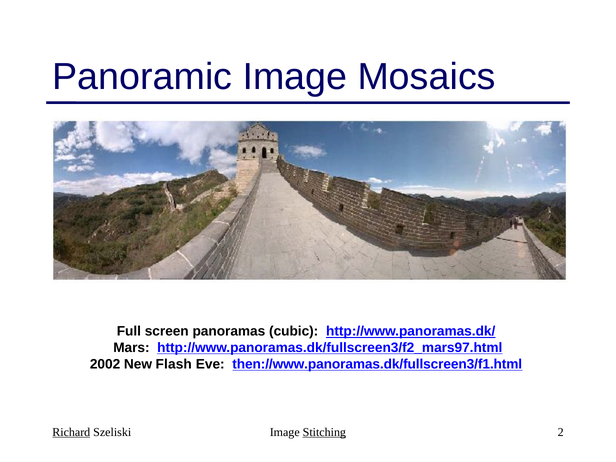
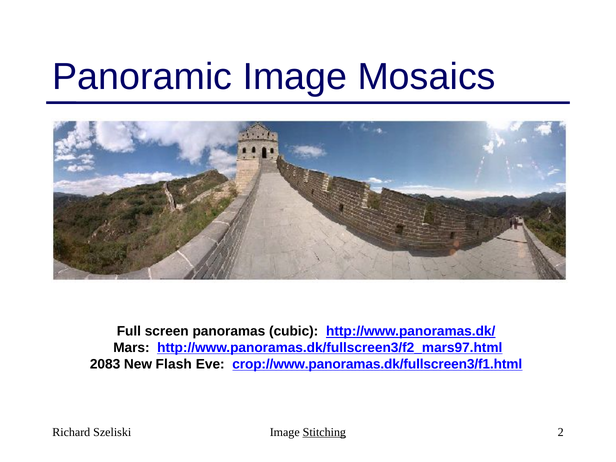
2002: 2002 -> 2083
then://www.panoramas.dk/fullscreen3/f1.html: then://www.panoramas.dk/fullscreen3/f1.html -> crop://www.panoramas.dk/fullscreen3/f1.html
Richard underline: present -> none
